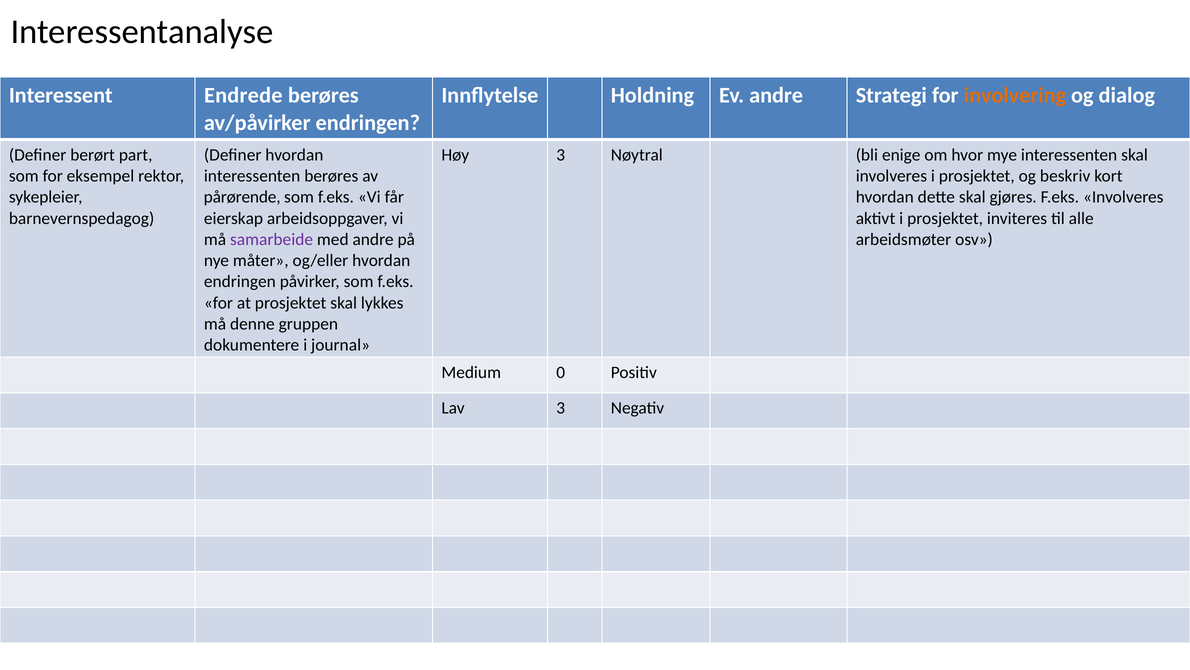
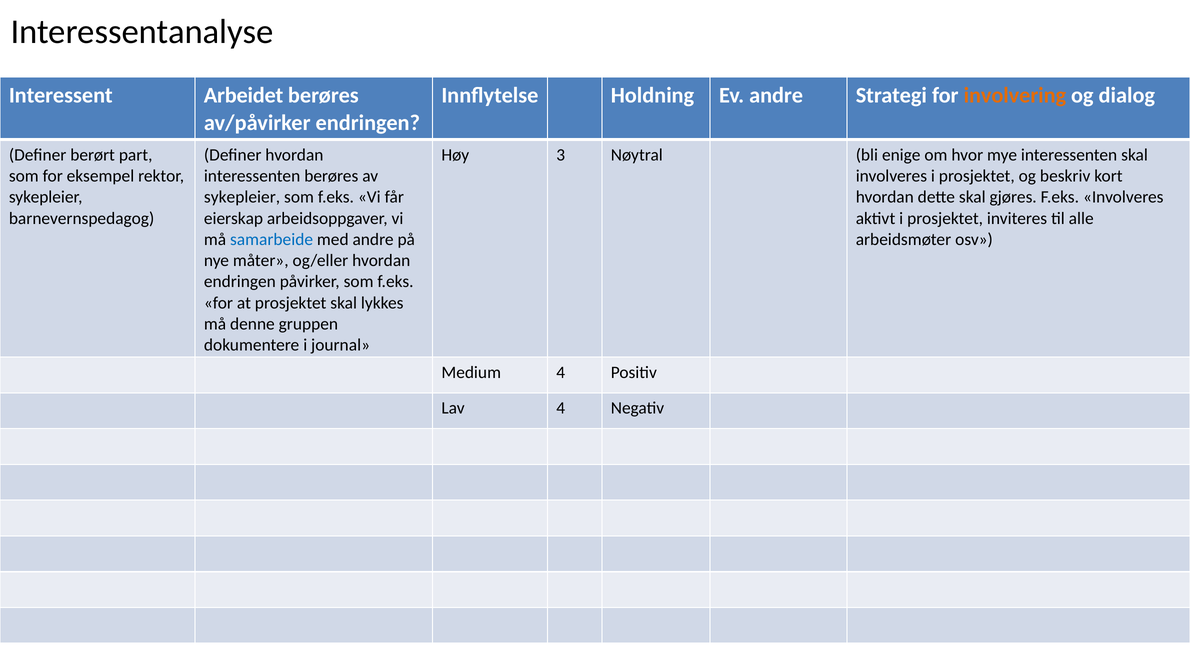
Endrede: Endrede -> Arbeidet
pårørende at (242, 197): pårørende -> sykepleier
samarbeide colour: purple -> blue
Medium 0: 0 -> 4
Lav 3: 3 -> 4
